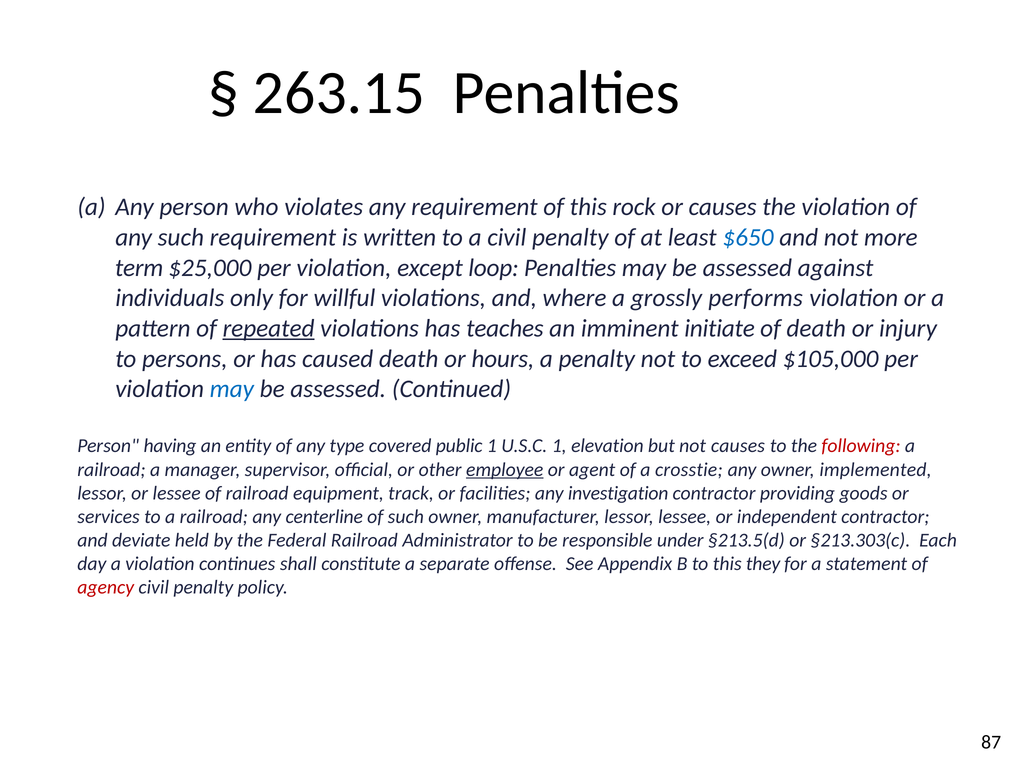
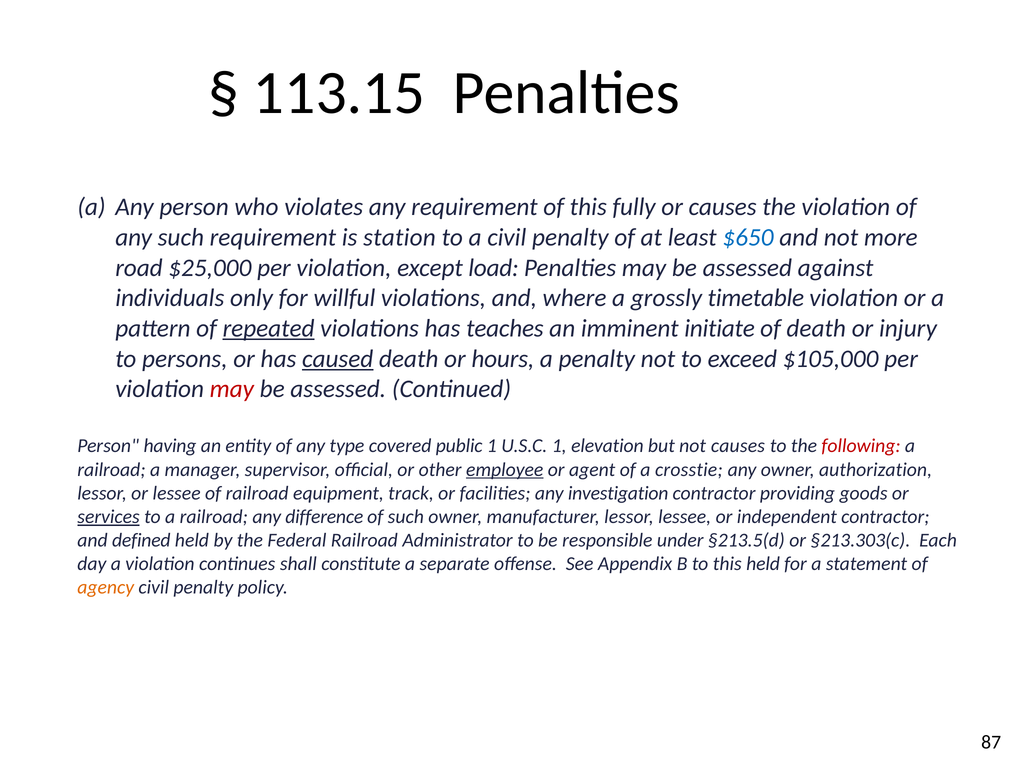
263.15: 263.15 -> 113.15
rock: rock -> fully
written: written -> station
term: term -> road
loop: loop -> load
performs: performs -> timetable
caused underline: none -> present
may at (232, 389) colour: blue -> red
implemented: implemented -> authorization
services underline: none -> present
centerline: centerline -> difference
deviate: deviate -> defined
this they: they -> held
agency colour: red -> orange
